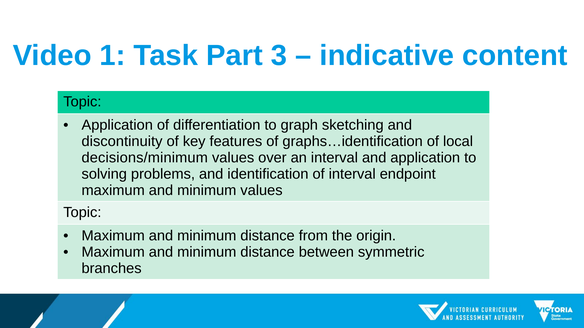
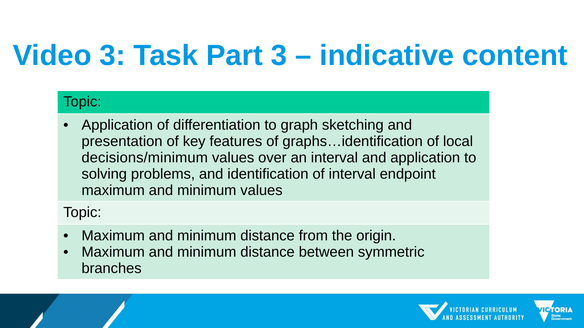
Video 1: 1 -> 3
discontinuity: discontinuity -> presentation
